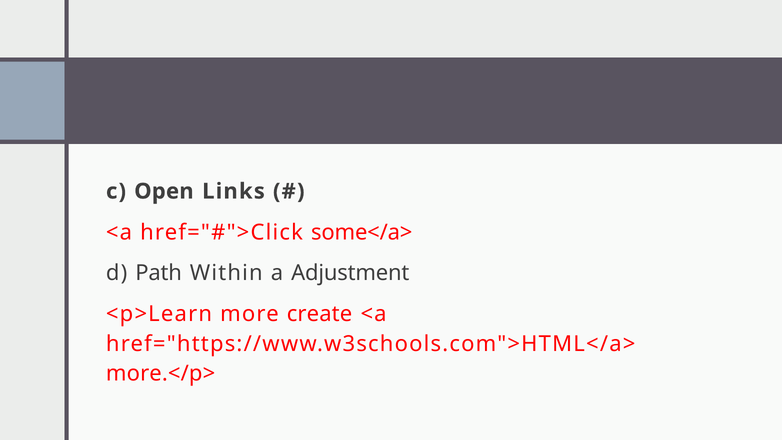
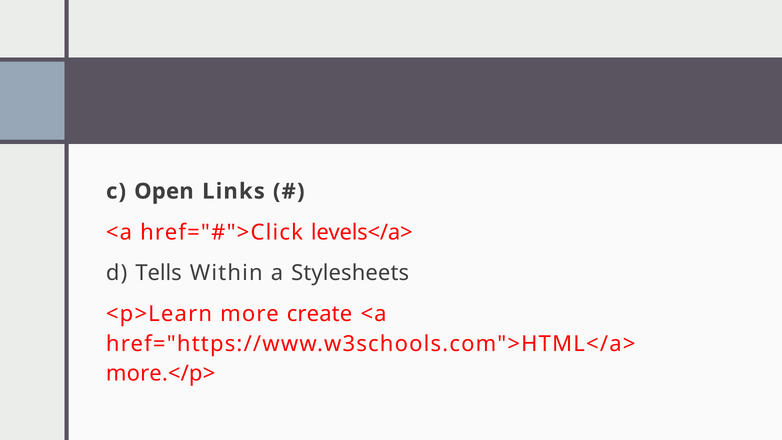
some</a>: some</a> -> levels</a>
Path: Path -> Tells
Adjustment: Adjustment -> Stylesheets
